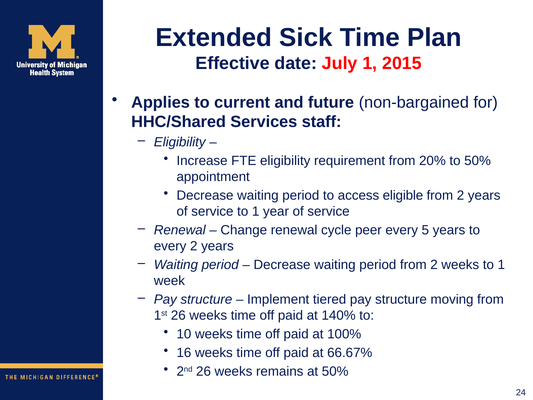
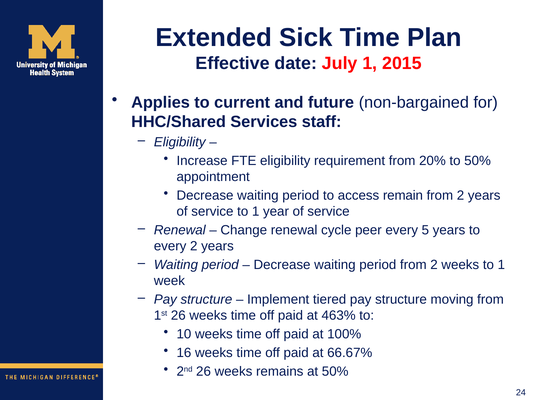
eligible: eligible -> remain
140%: 140% -> 463%
